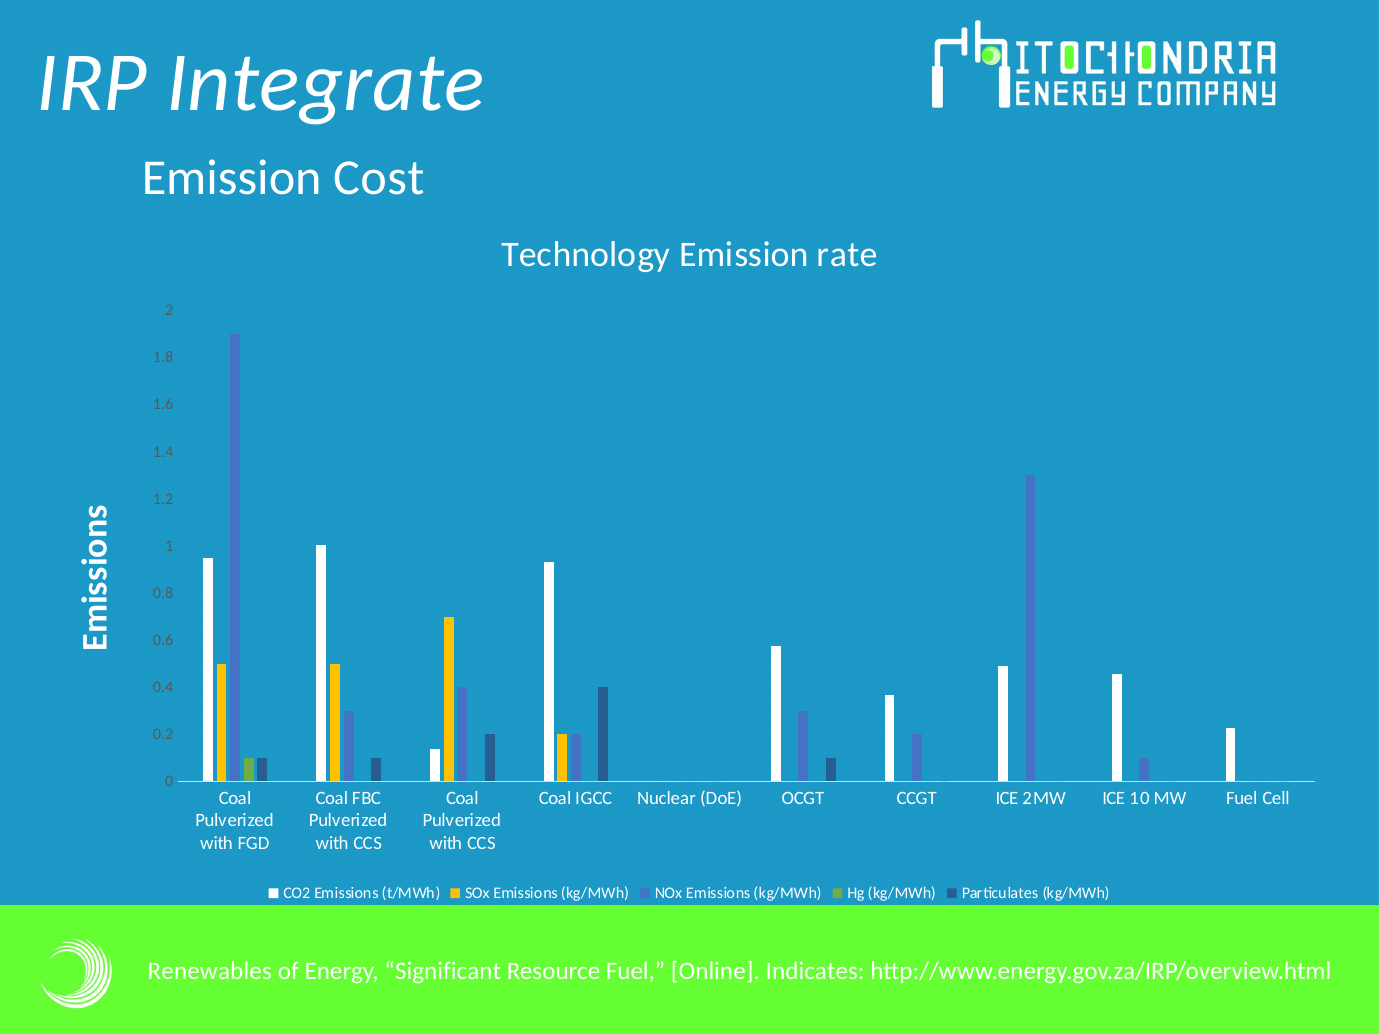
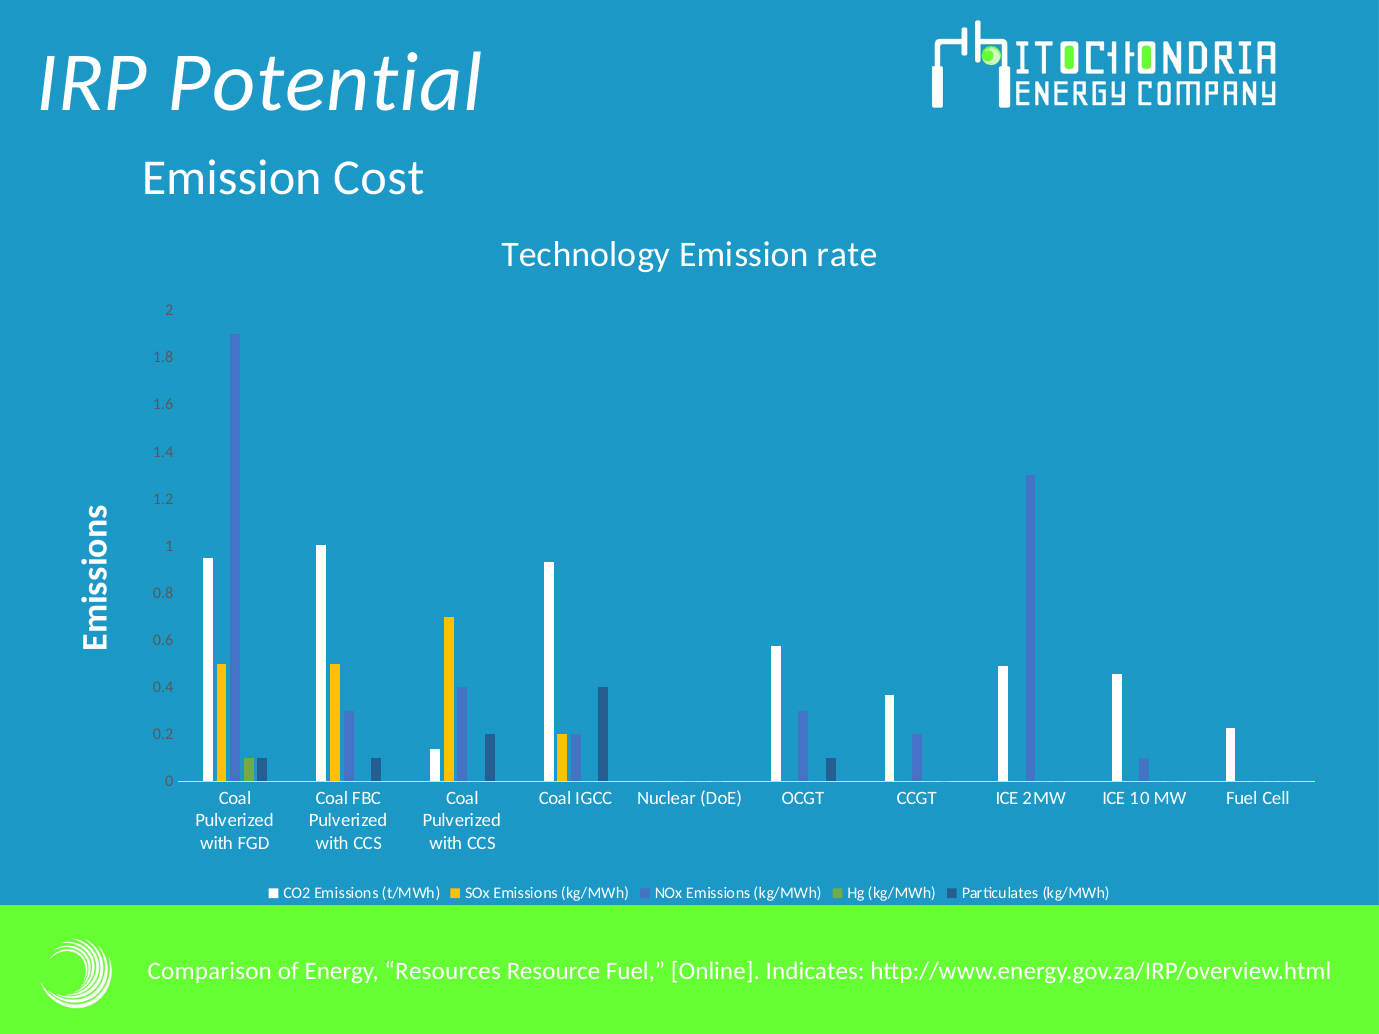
Integrate: Integrate -> Potential
Renewables: Renewables -> Comparison
Significant: Significant -> Resources
